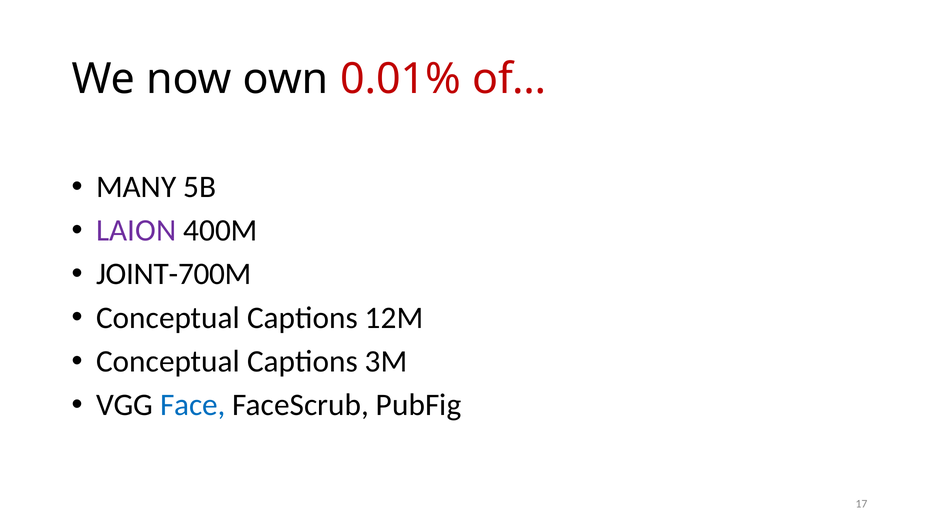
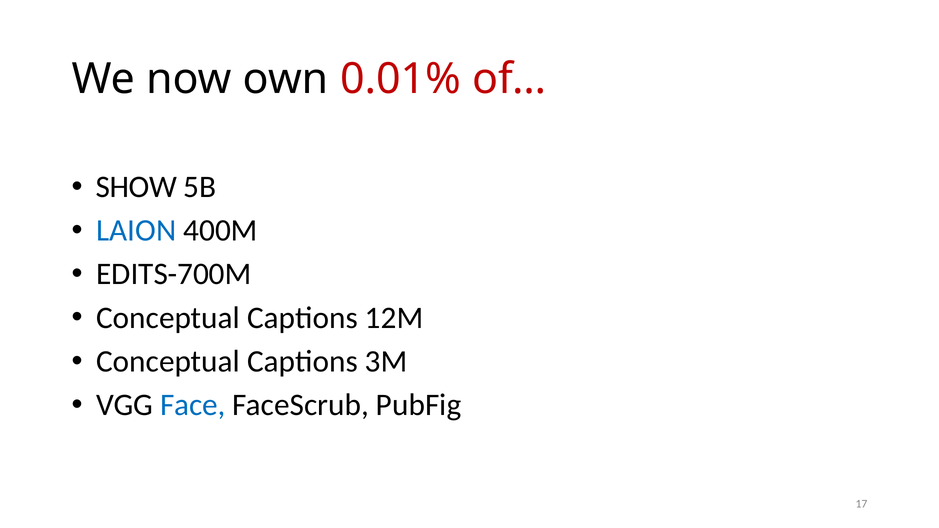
MANY: MANY -> SHOW
LAION colour: purple -> blue
JOINT-700M: JOINT-700M -> EDITS-700M
